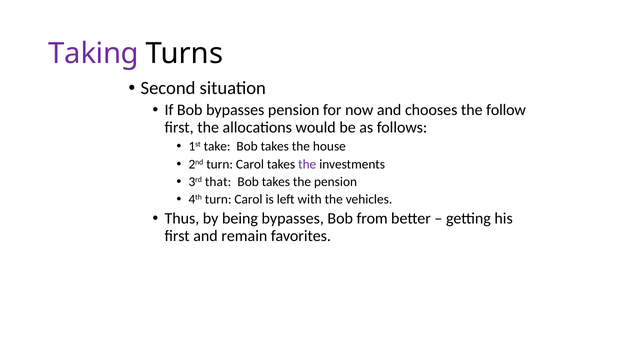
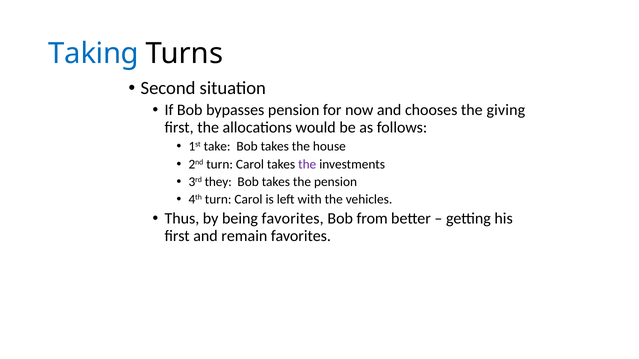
Taking colour: purple -> blue
follow: follow -> giving
that: that -> they
being bypasses: bypasses -> favorites
